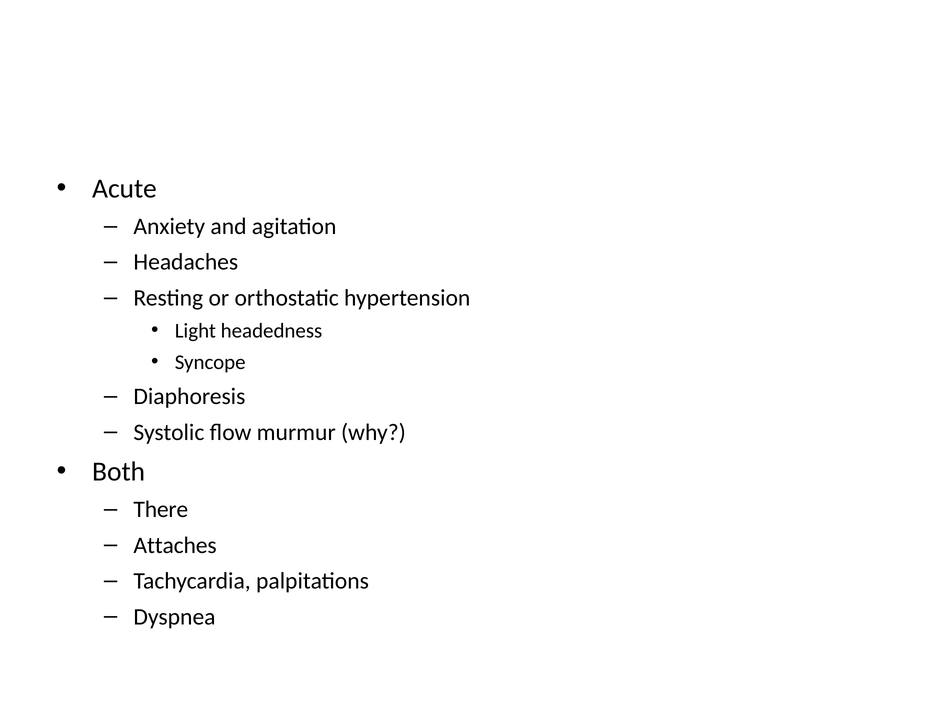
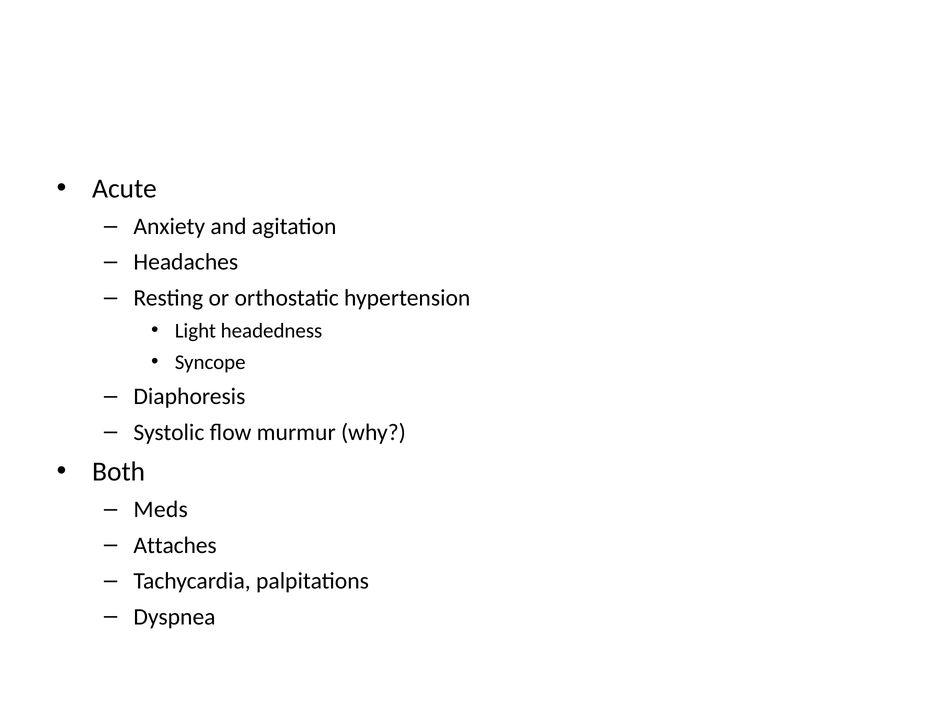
There: There -> Meds
